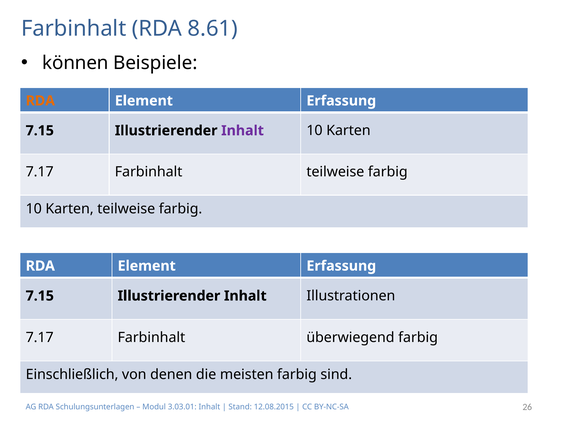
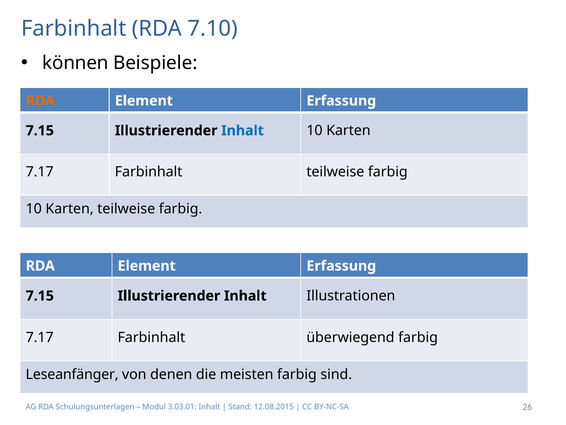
8.61: 8.61 -> 7.10
Inhalt at (243, 130) colour: purple -> blue
Einschließlich: Einschließlich -> Leseanfänger
